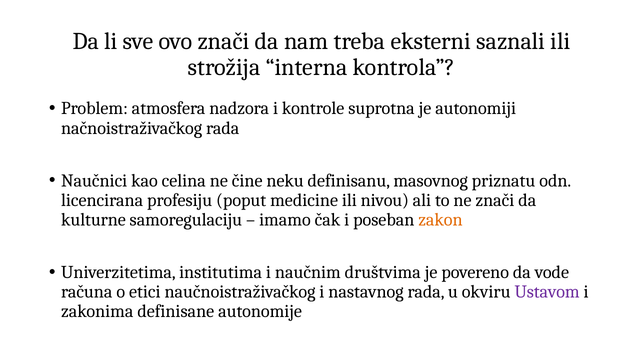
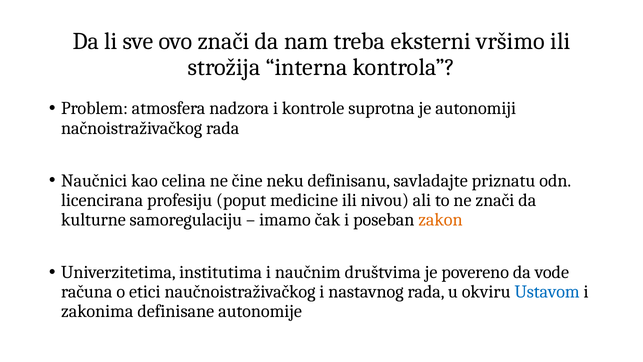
saznali: saznali -> vršimo
masovnog: masovnog -> savladajte
Ustavom colour: purple -> blue
